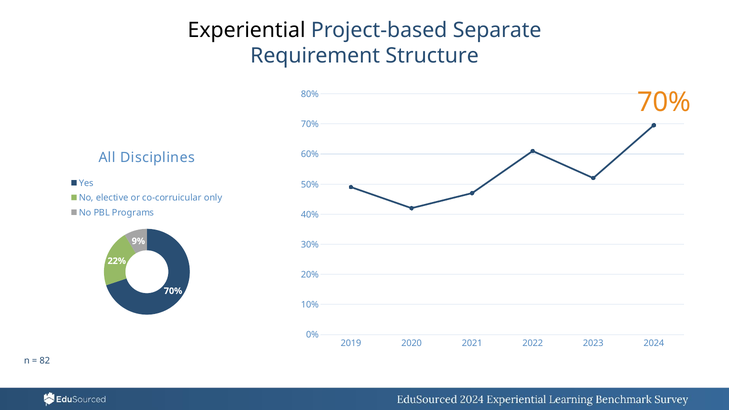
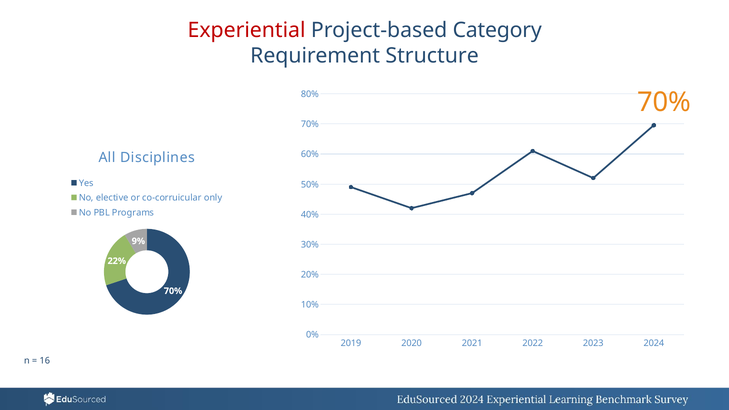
Experiential colour: black -> red
Separate: Separate -> Category
82: 82 -> 16
